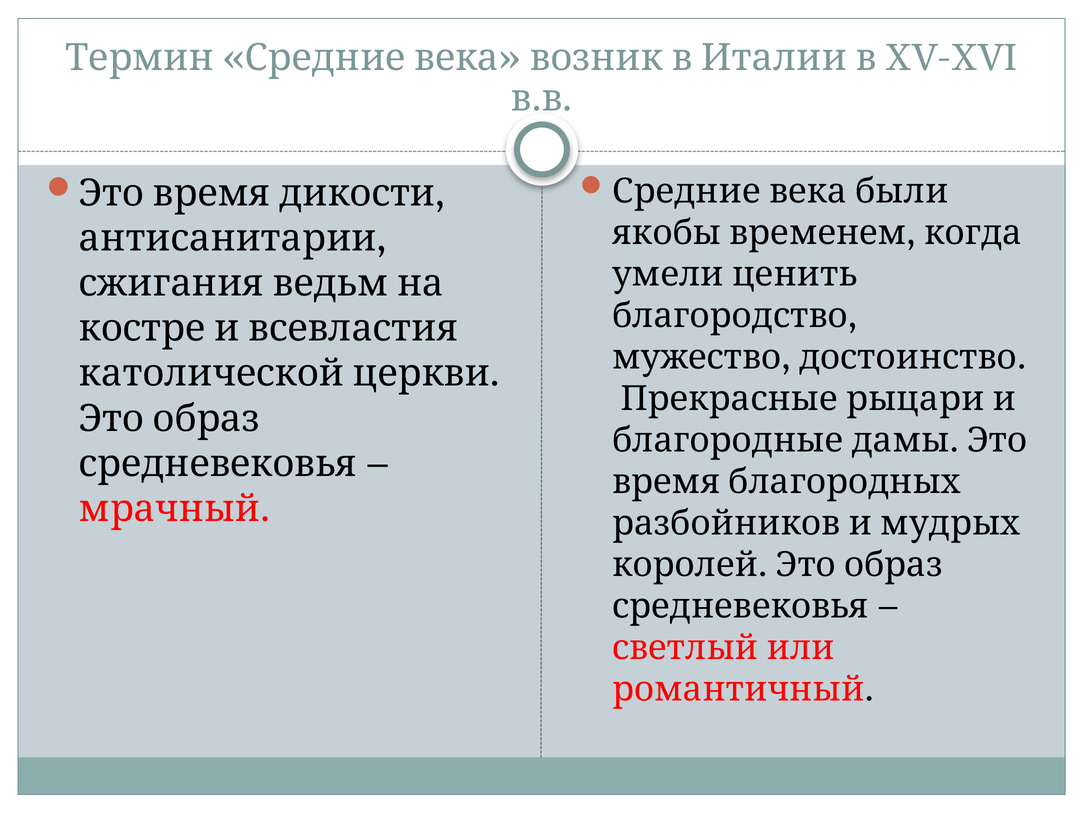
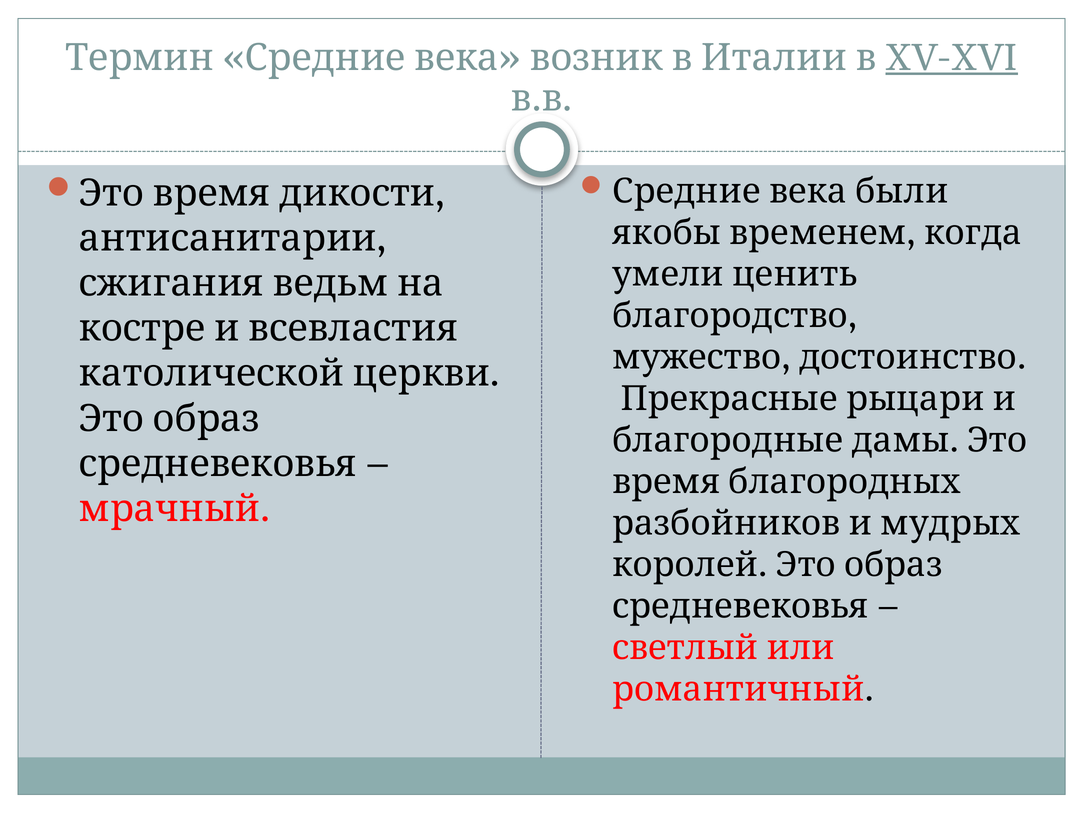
XV-XVI underline: none -> present
